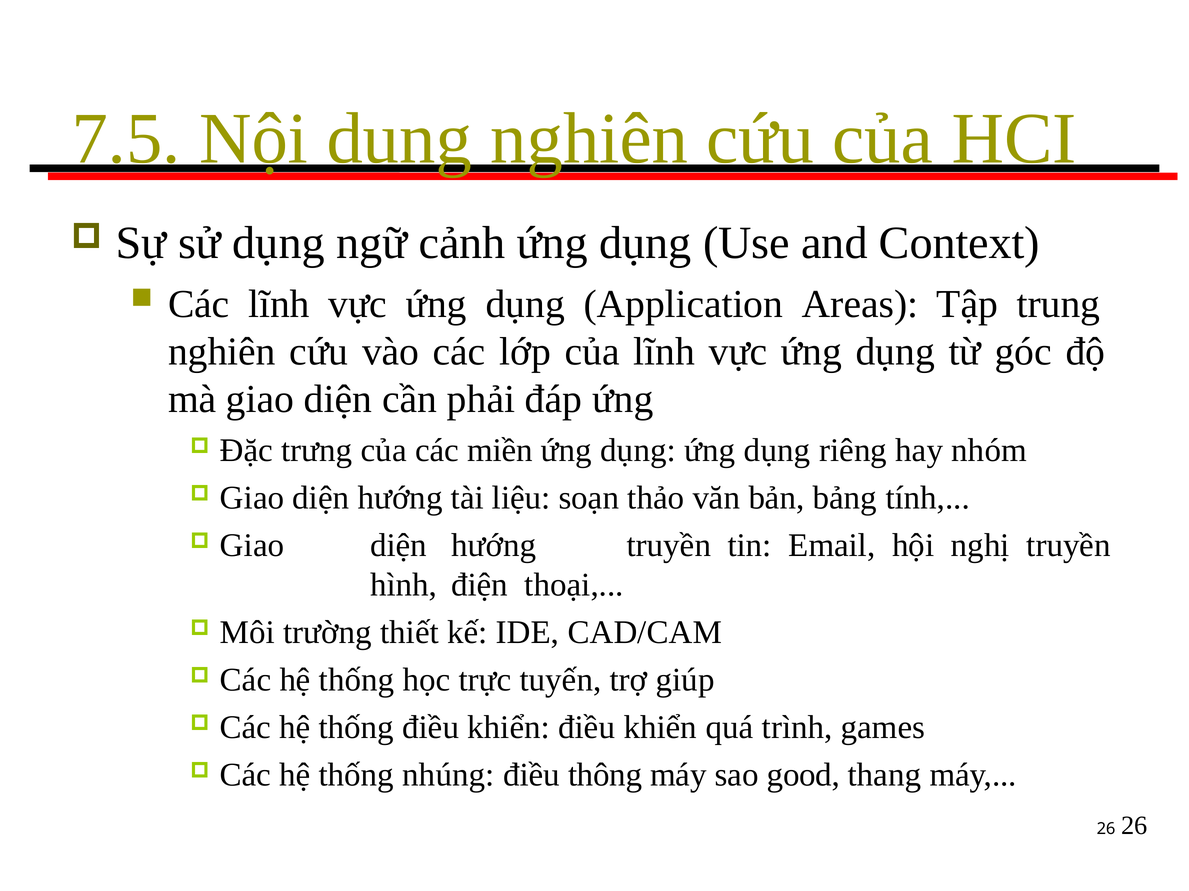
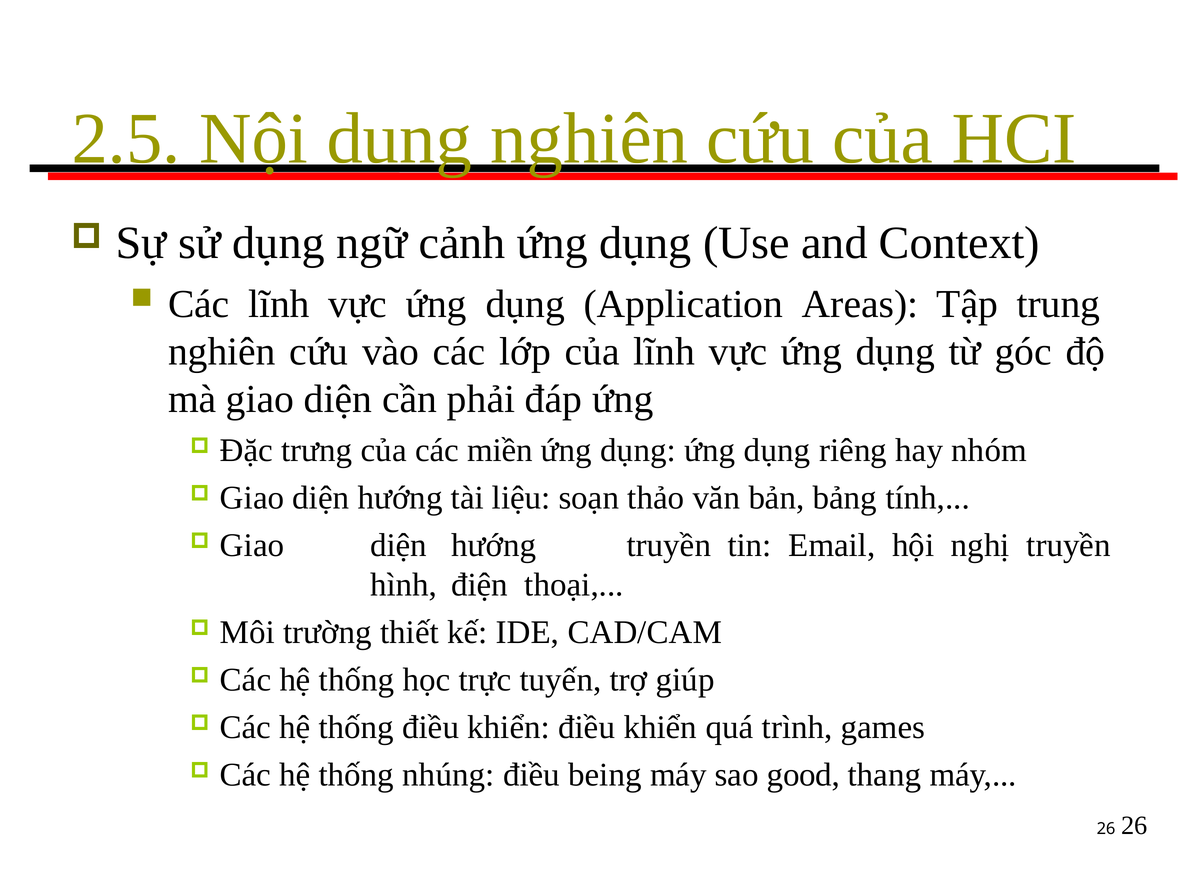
7.5: 7.5 -> 2.5
thông: thông -> being
